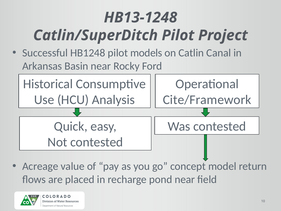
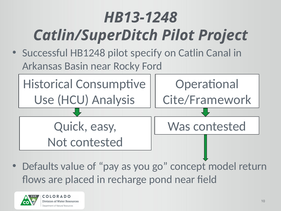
models: models -> specify
Acreage: Acreage -> Defaults
